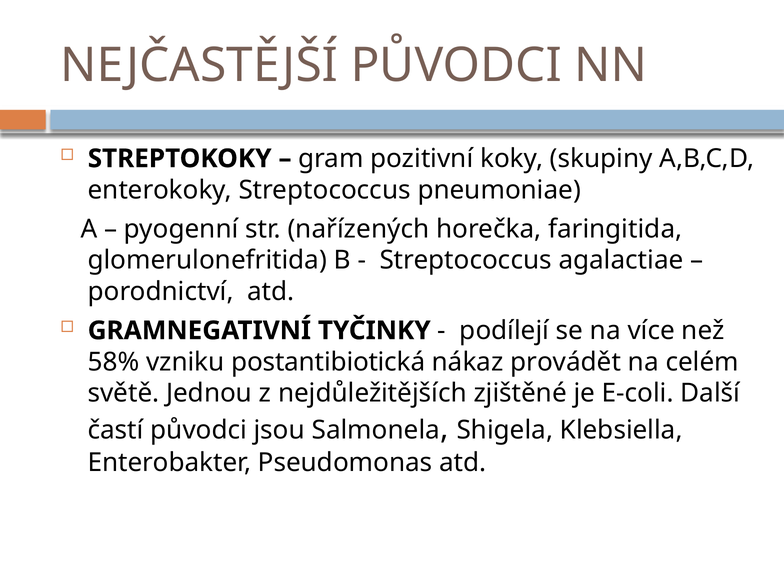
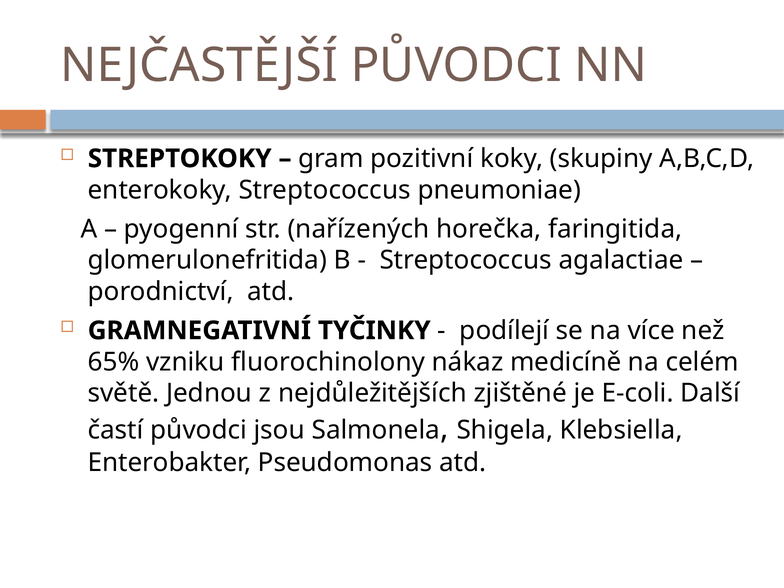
58%: 58% -> 65%
postantibiotická: postantibiotická -> fluorochinolony
provádět: provádět -> medicíně
